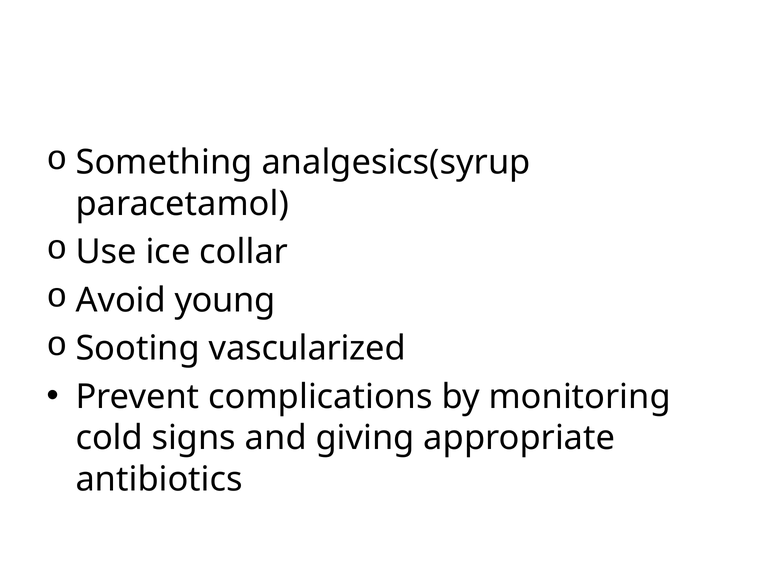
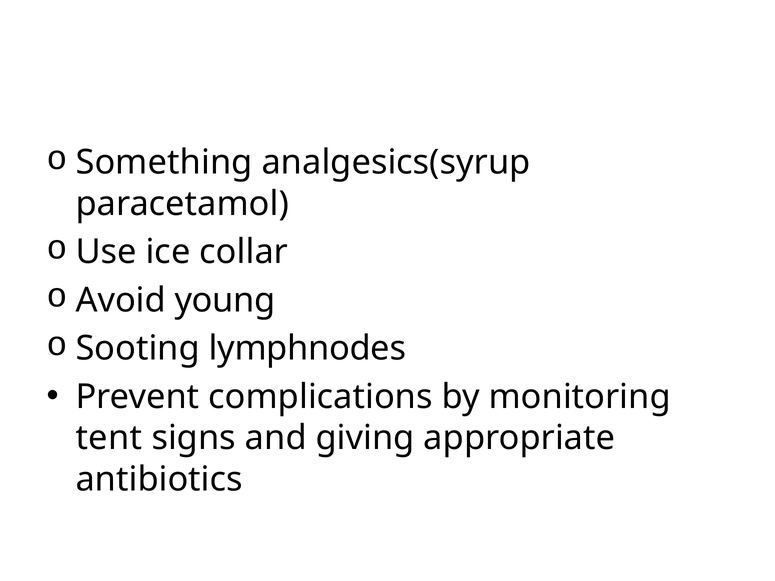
vascularized: vascularized -> lymphnodes
cold: cold -> tent
